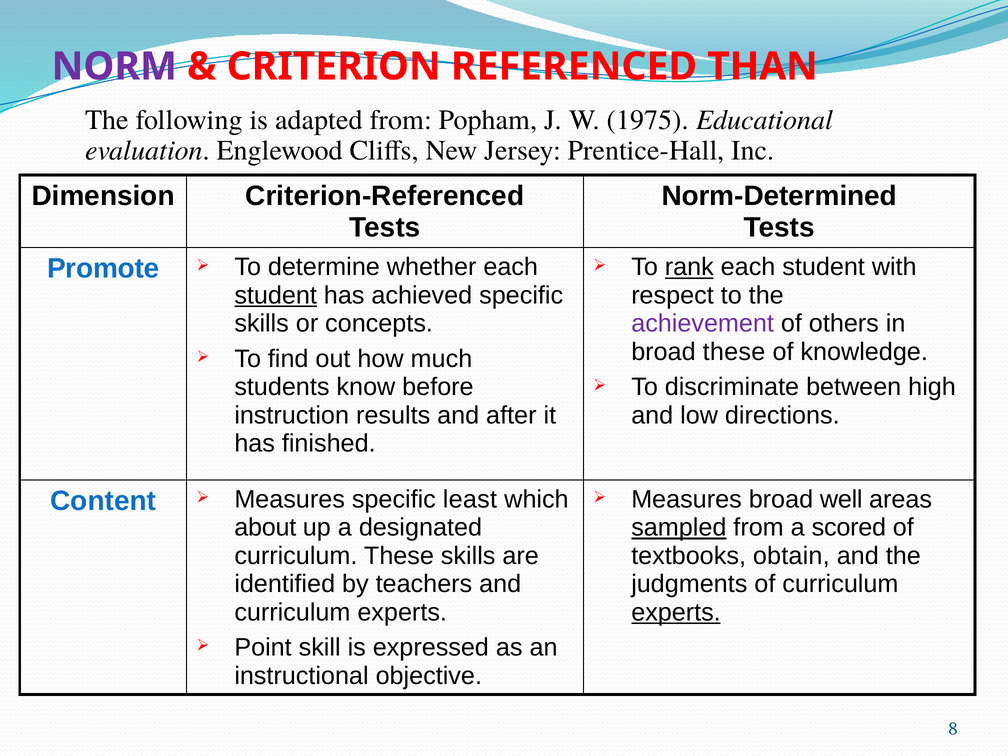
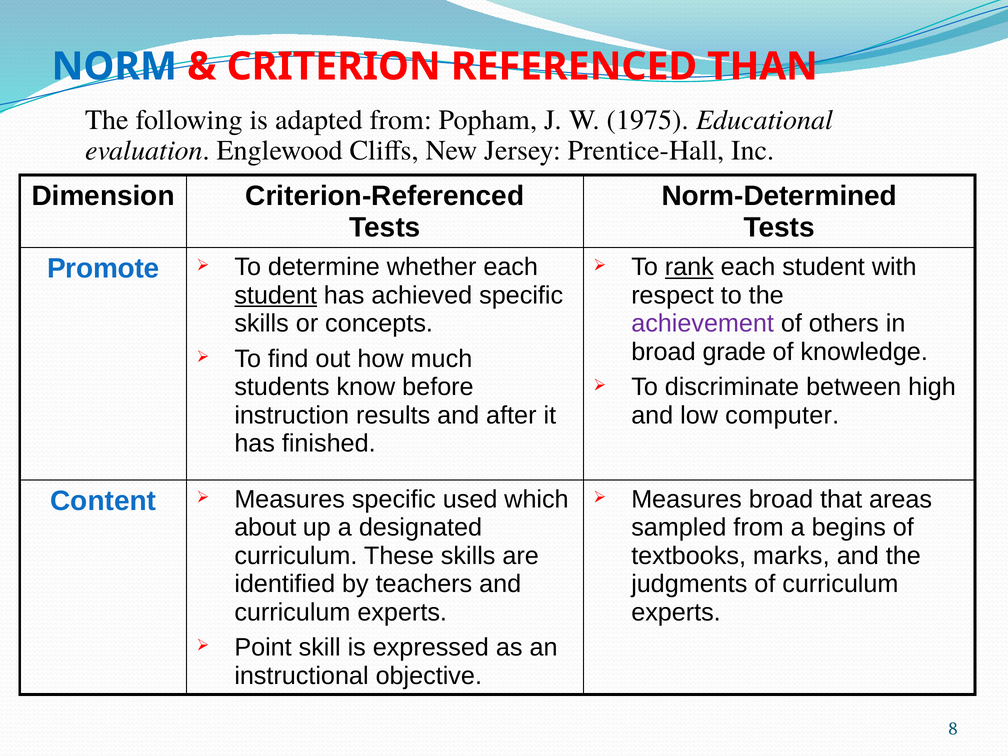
NORM colour: purple -> blue
broad these: these -> grade
directions: directions -> computer
least: least -> used
well: well -> that
sampled underline: present -> none
scored: scored -> begins
obtain: obtain -> marks
experts at (676, 612) underline: present -> none
